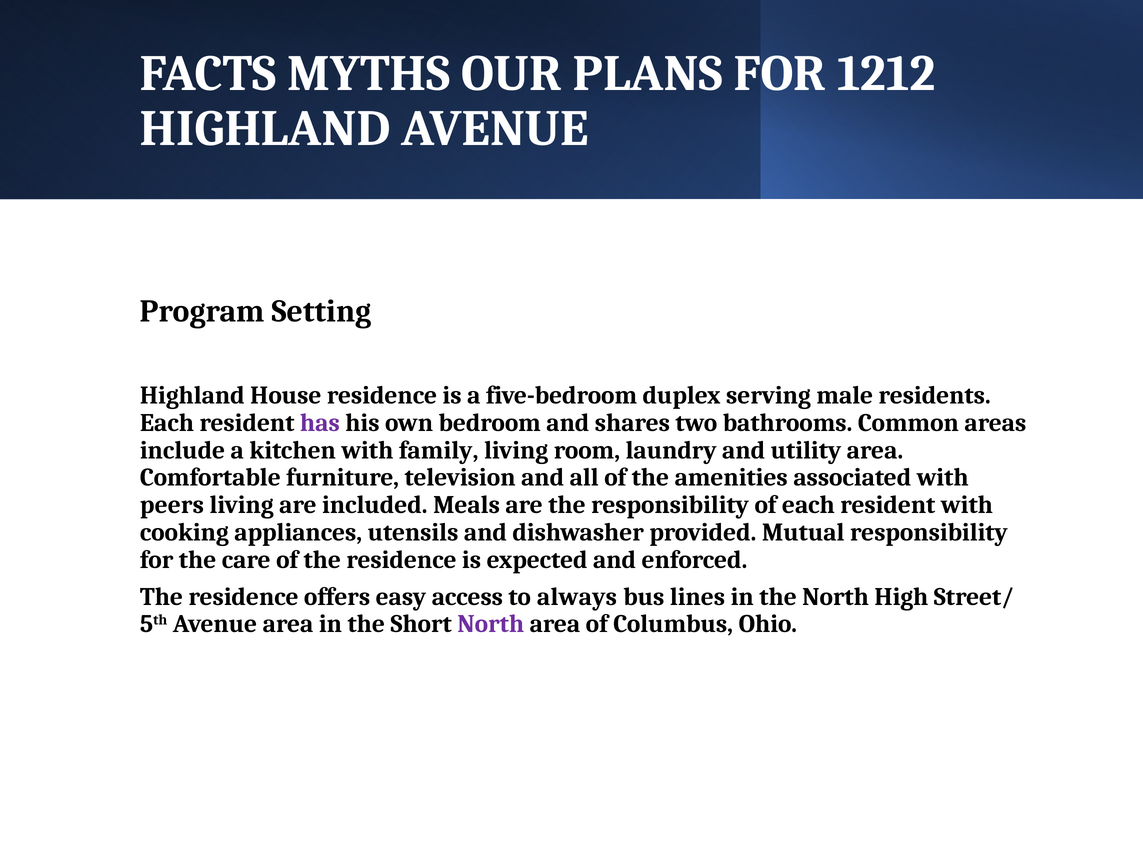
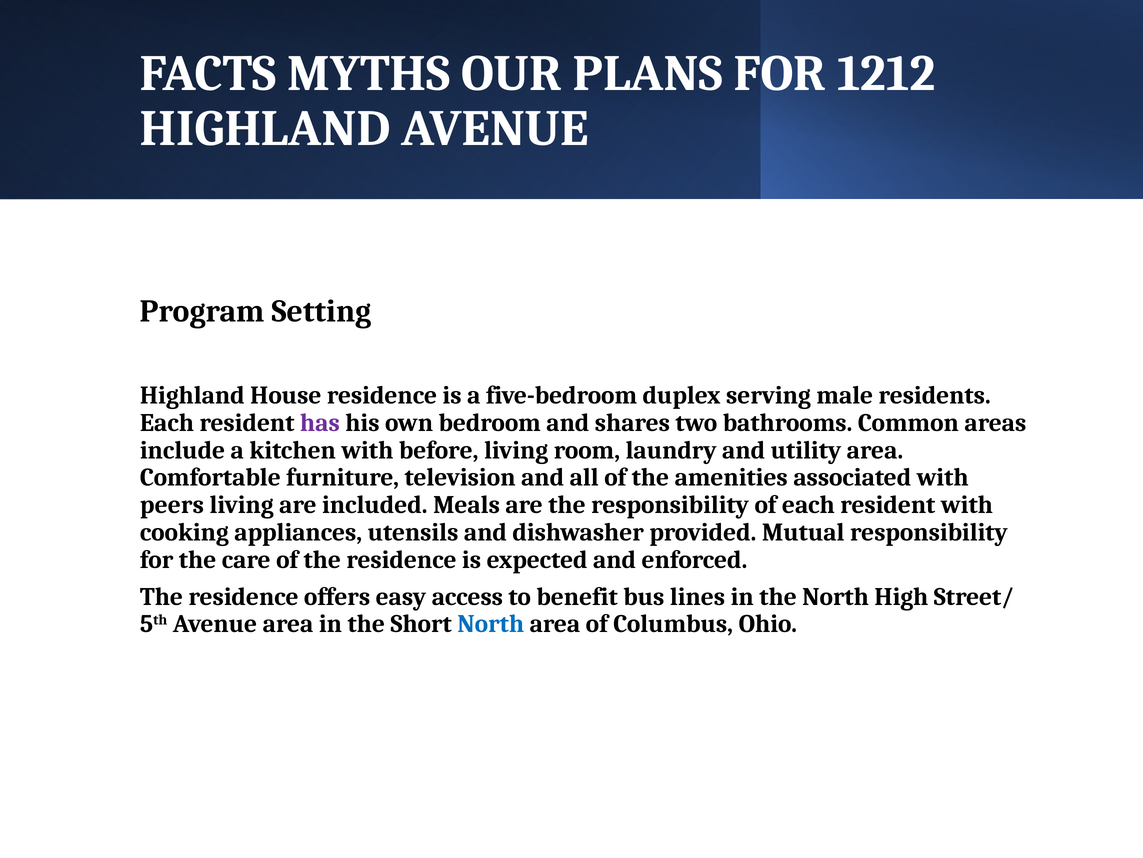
family: family -> before
always: always -> benefit
North at (491, 623) colour: purple -> blue
